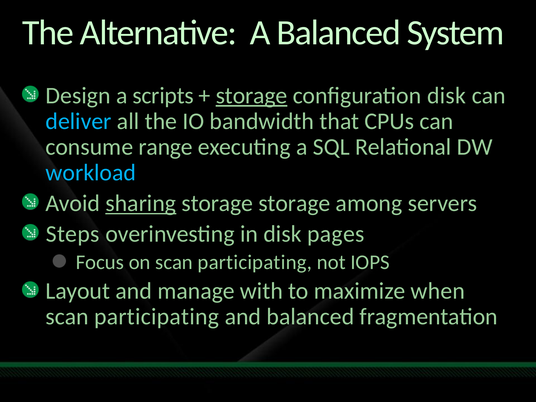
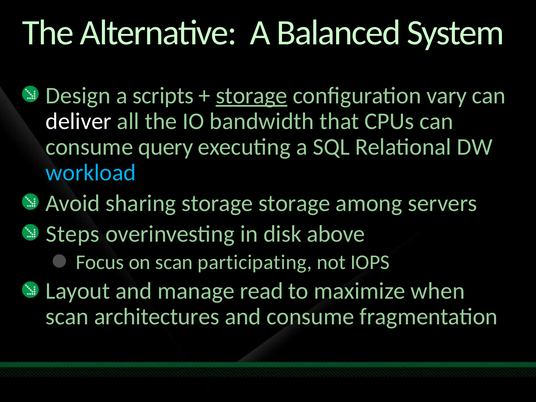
configuration disk: disk -> vary
deliver colour: light blue -> white
range: range -> query
sharing underline: present -> none
pages: pages -> above
with: with -> read
participating at (157, 317): participating -> architectures
and balanced: balanced -> consume
